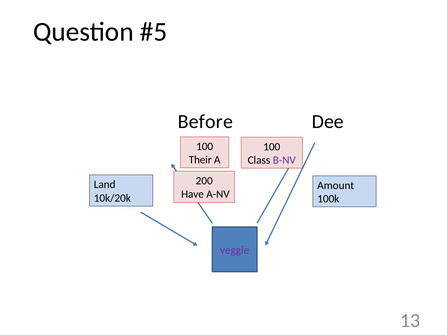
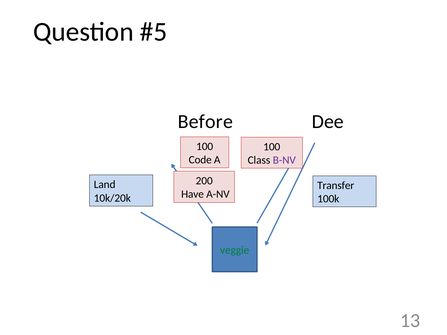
Their: Their -> Code
Amount: Amount -> Transfer
veggie colour: purple -> green
